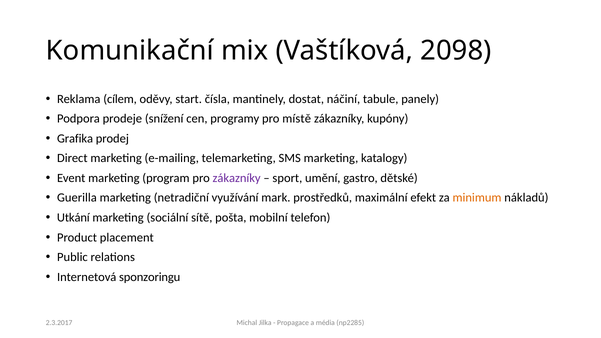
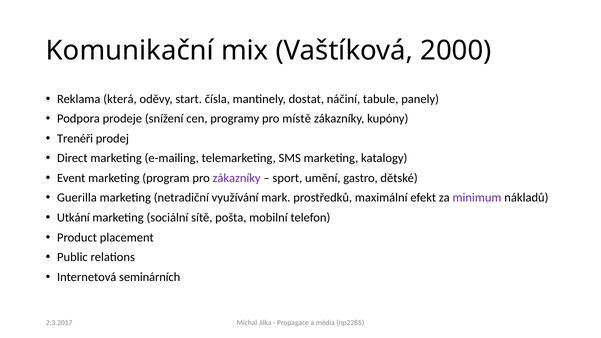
2098: 2098 -> 2000
cílem: cílem -> která
Grafika: Grafika -> Trenéři
minimum colour: orange -> purple
sponzoringu: sponzoringu -> seminárních
